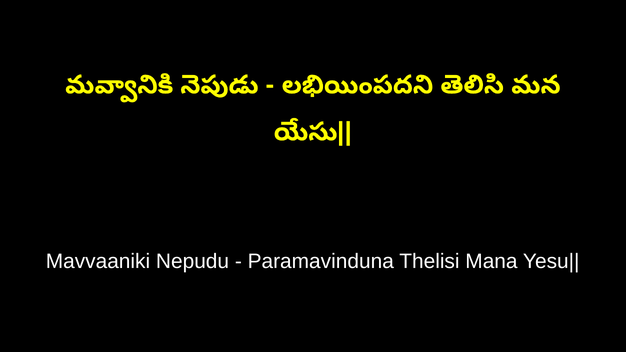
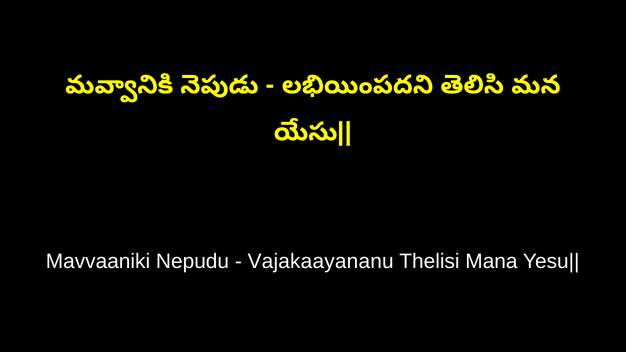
Paramavinduna: Paramavinduna -> Vajakaayananu
